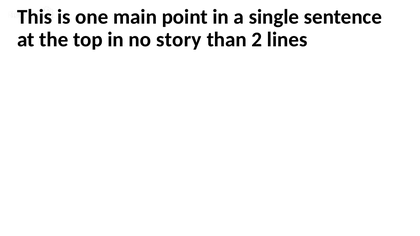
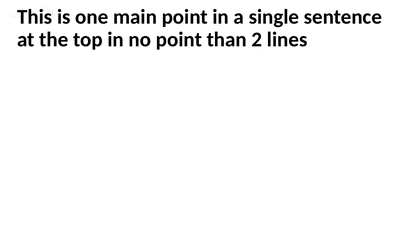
no story: story -> point
